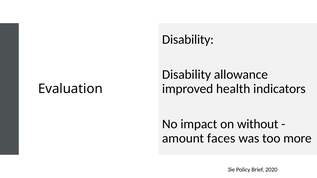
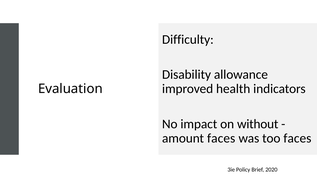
Disability at (188, 40): Disability -> Difficulty
too more: more -> faces
